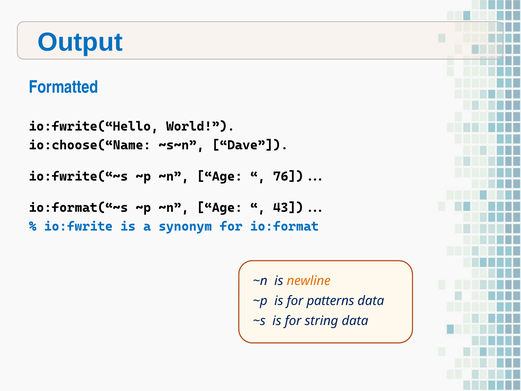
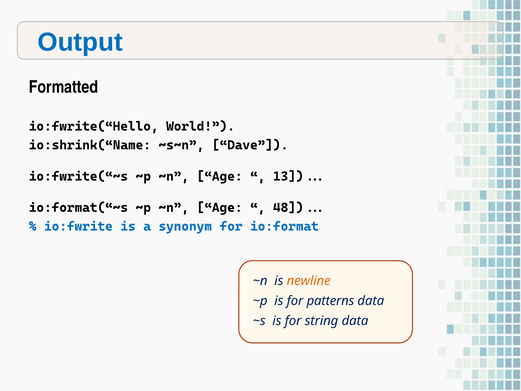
Formatted colour: blue -> black
io:choose(“Name: io:choose(“Name -> io:shrink(“Name
76: 76 -> 13
43: 43 -> 48
